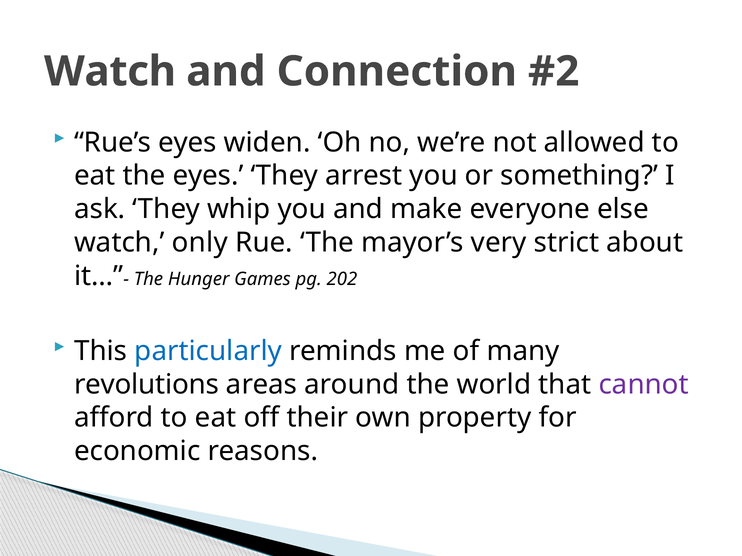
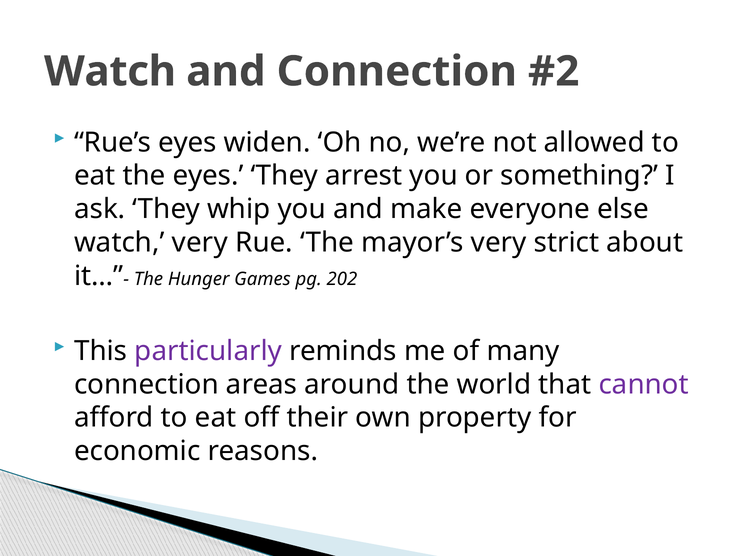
watch only: only -> very
particularly colour: blue -> purple
revolutions at (147, 385): revolutions -> connection
